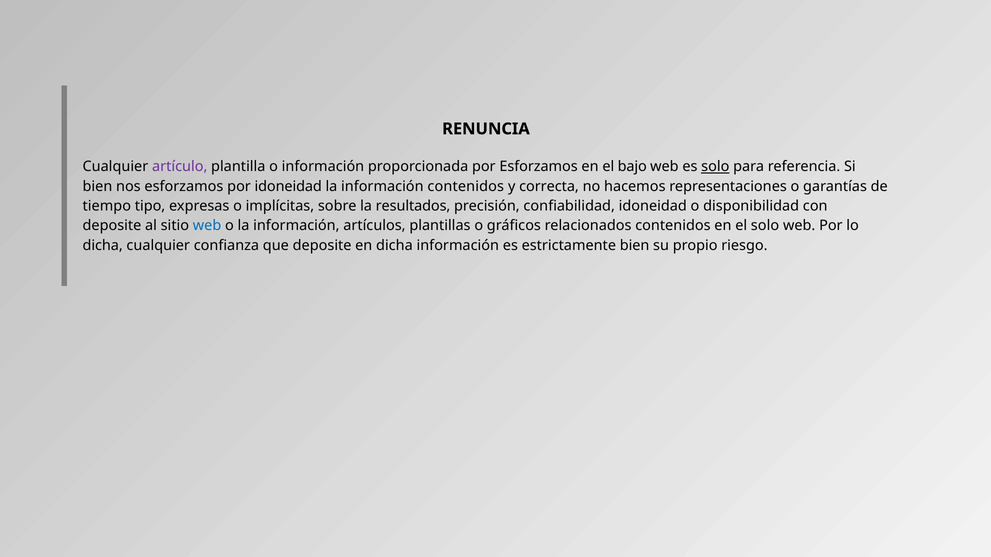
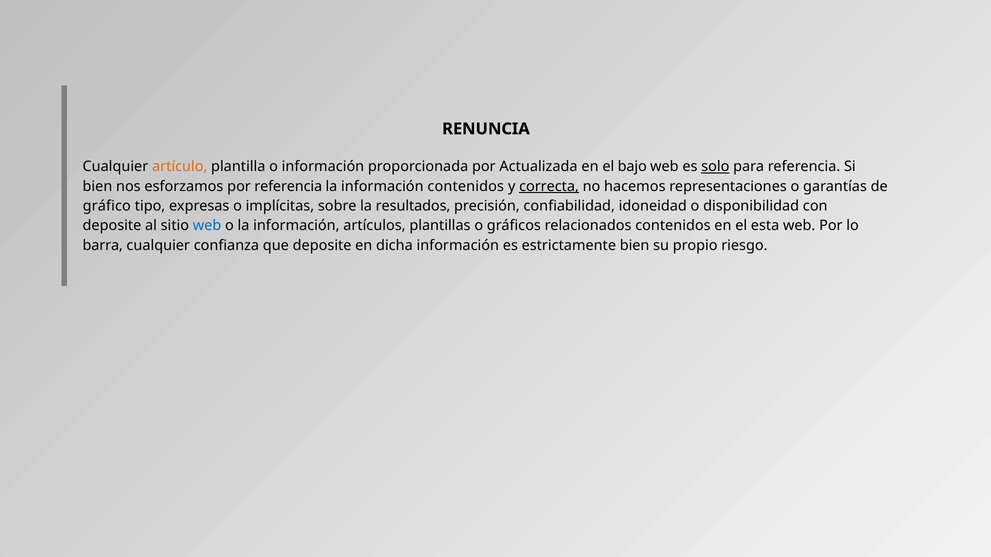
artículo colour: purple -> orange
por Esforzamos: Esforzamos -> Actualizada
por idoneidad: idoneidad -> referencia
correcta underline: none -> present
tiempo: tiempo -> gráfico
el solo: solo -> esta
dicha at (103, 246): dicha -> barra
